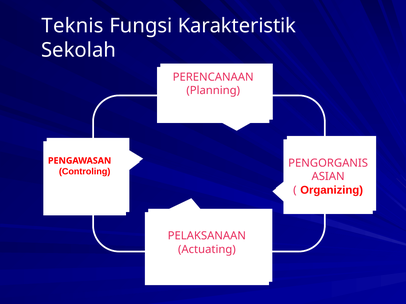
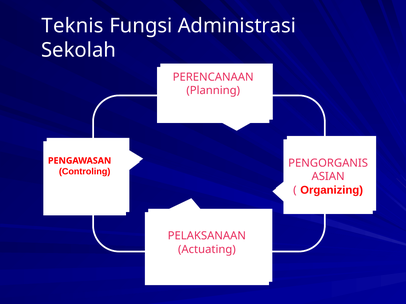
Karakteristik: Karakteristik -> Administrasi
